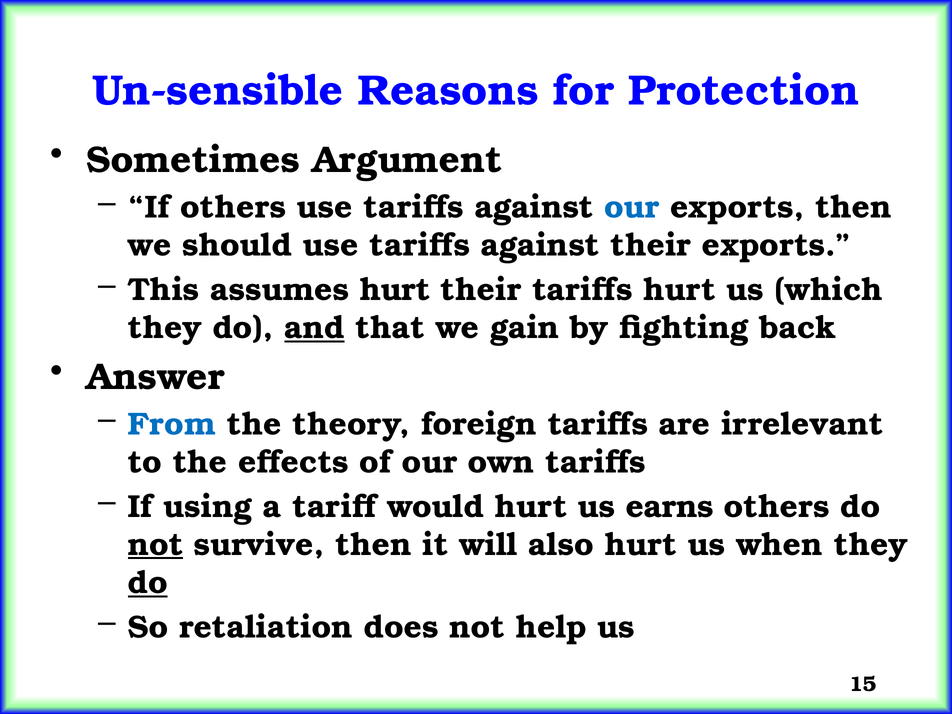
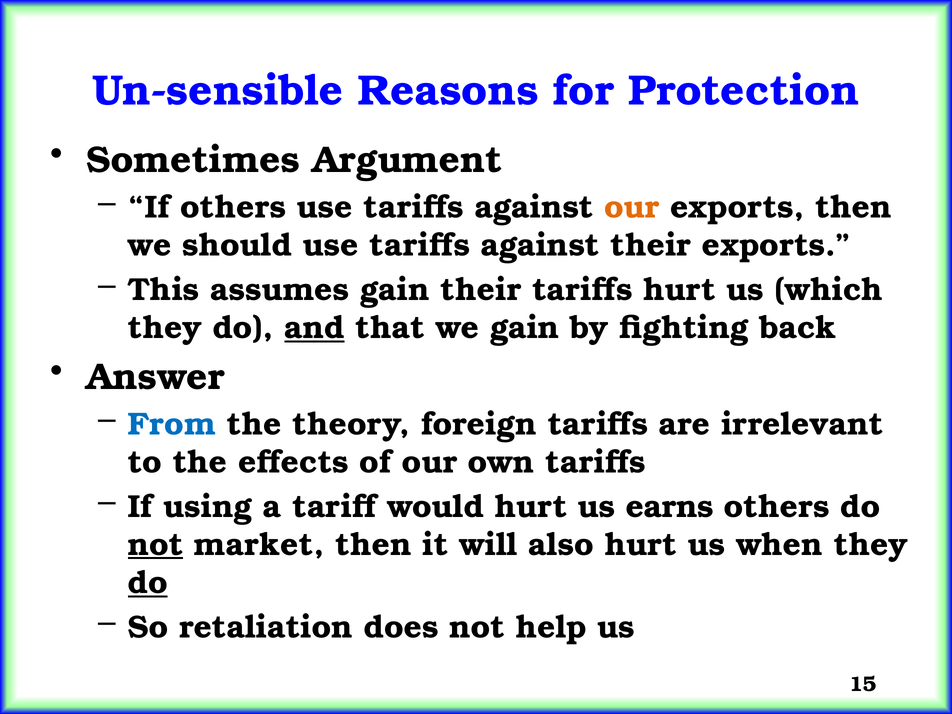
our at (632, 207) colour: blue -> orange
assumes hurt: hurt -> gain
survive: survive -> market
